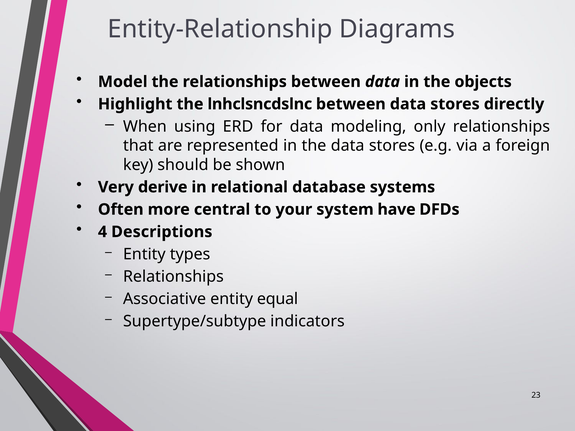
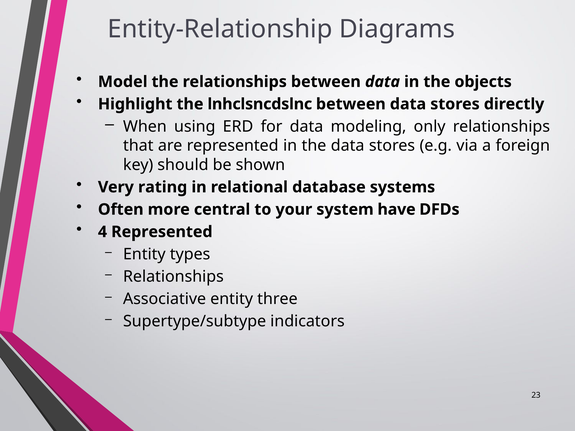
derive: derive -> rating
4 Descriptions: Descriptions -> Represented
equal: equal -> three
